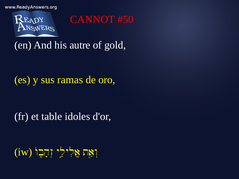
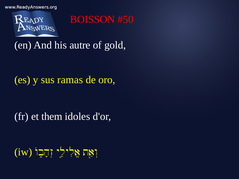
CANNOT: CANNOT -> BOISSON
table: table -> them
